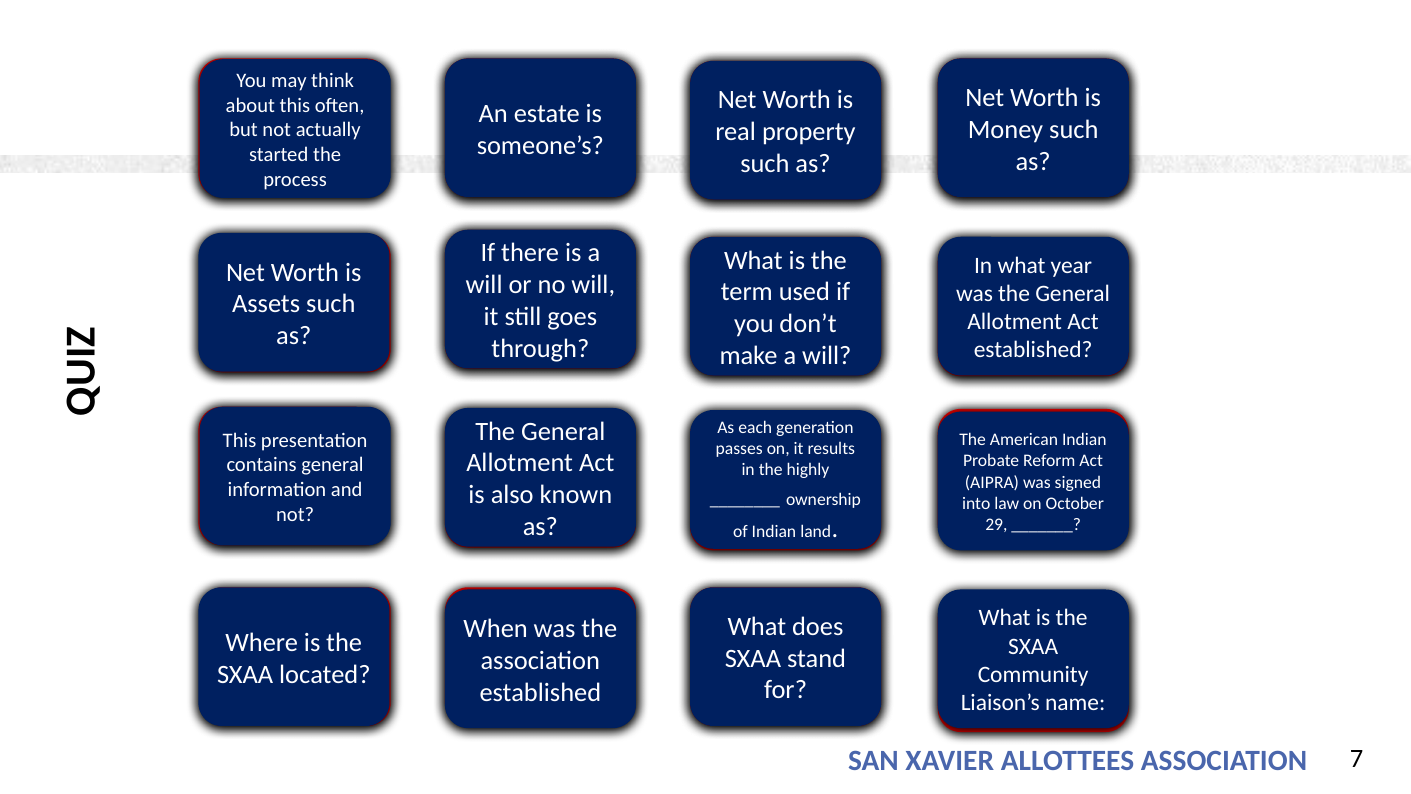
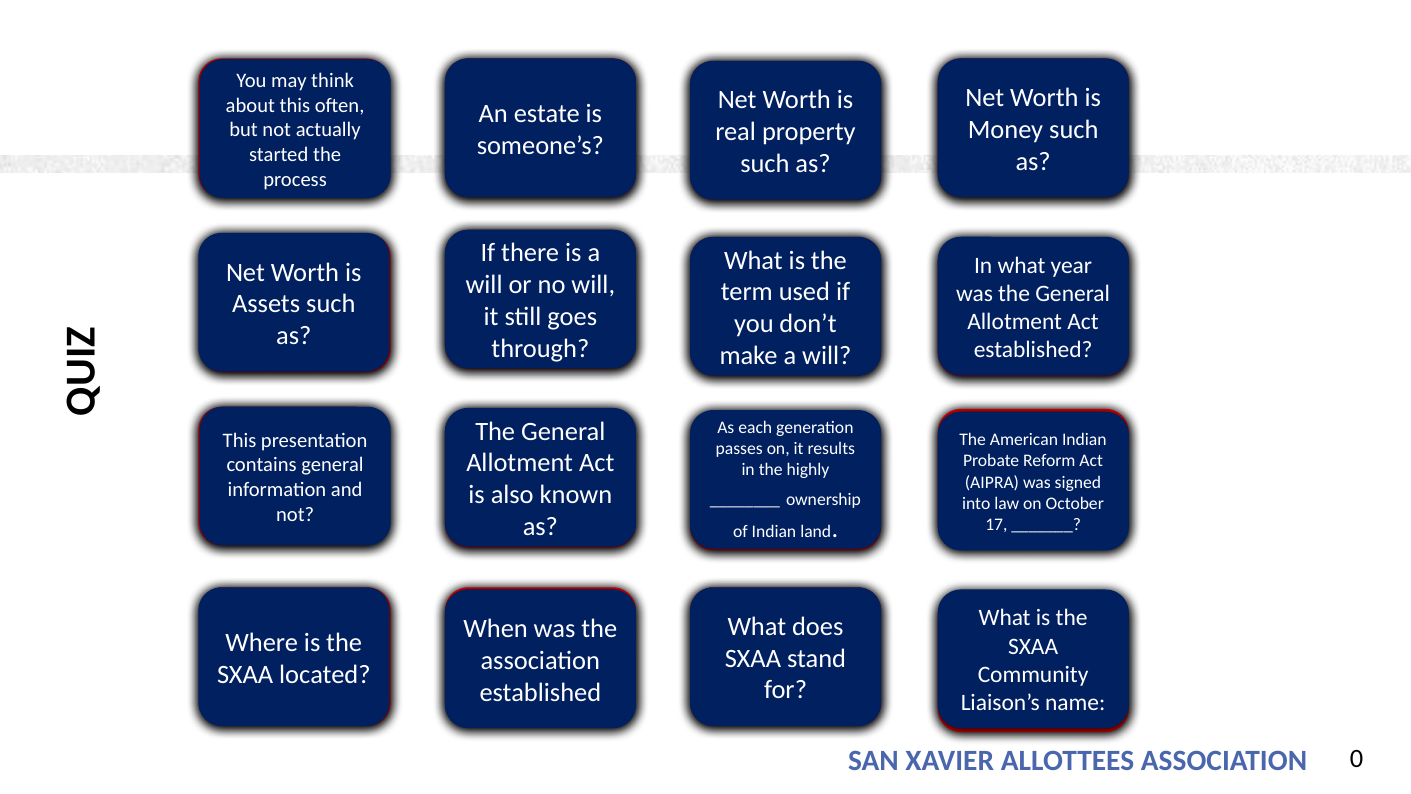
29: 29 -> 17
7: 7 -> 0
